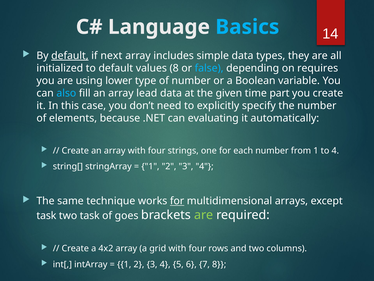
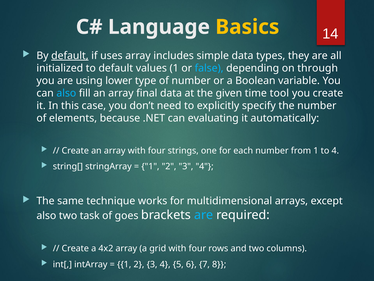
Basics colour: light blue -> yellow
next: next -> uses
values 8: 8 -> 1
requires: requires -> through
lead: lead -> final
part: part -> tool
for at (177, 201) underline: present -> none
task at (46, 215): task -> also
are at (204, 215) colour: light green -> light blue
